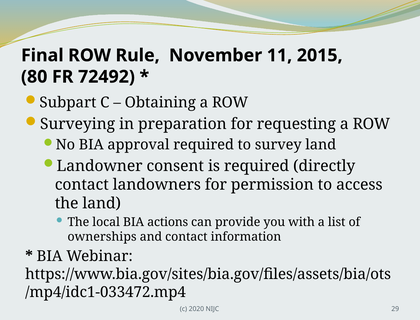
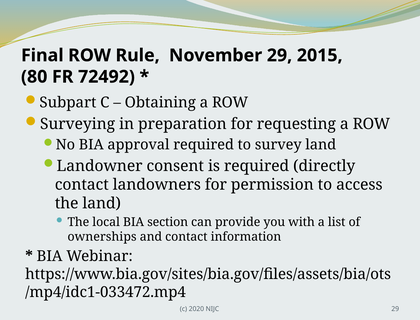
November 11: 11 -> 29
actions: actions -> section
